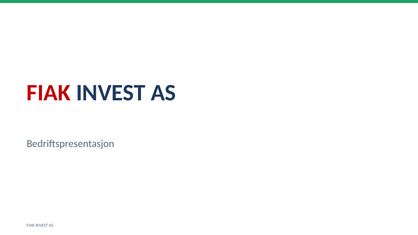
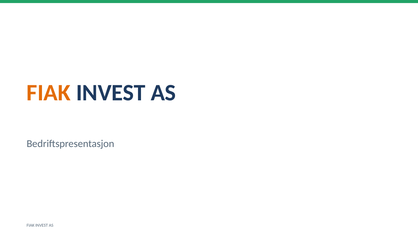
FIAK at (49, 93) colour: red -> orange
